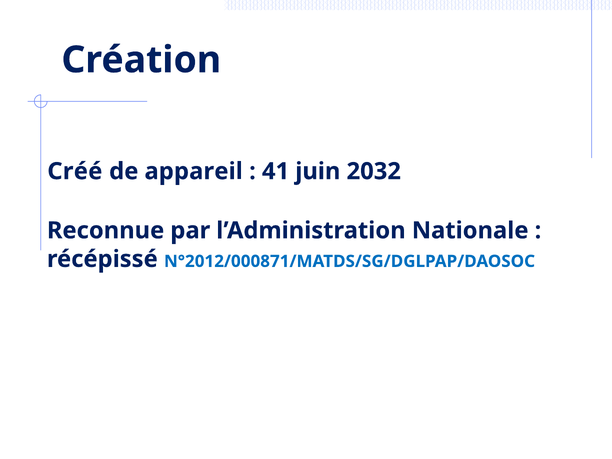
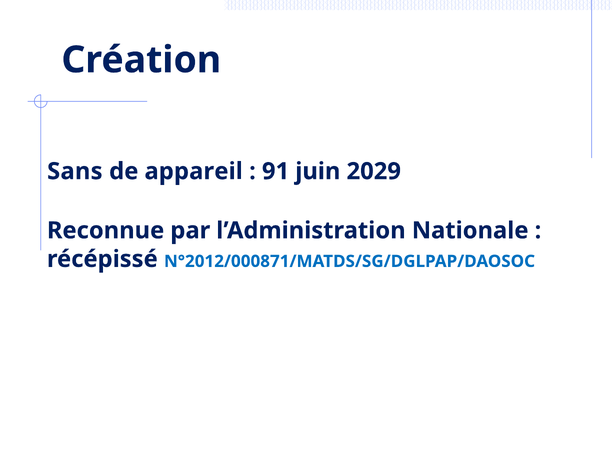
Créé: Créé -> Sans
41: 41 -> 91
2032: 2032 -> 2029
